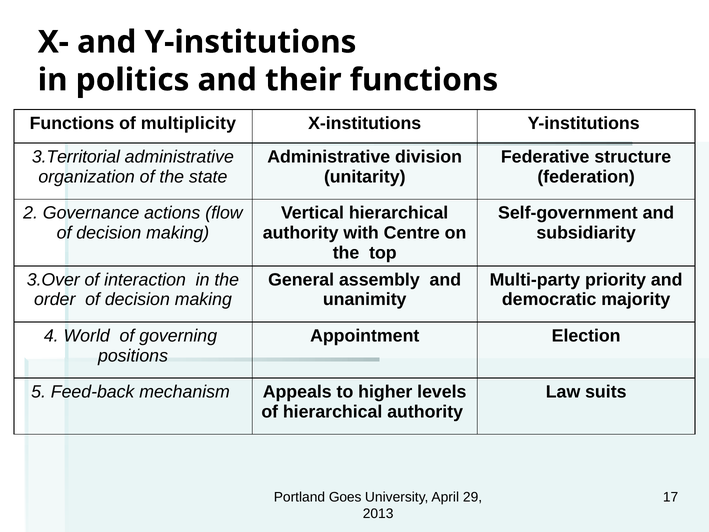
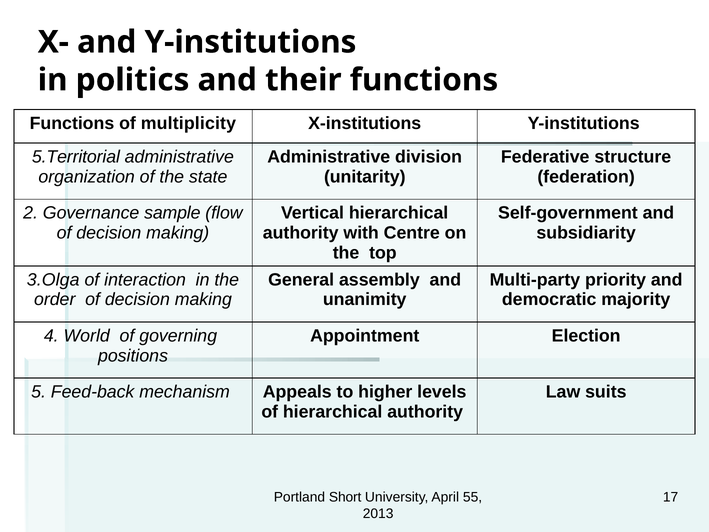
3.Territorial: 3.Territorial -> 5.Territorial
actions: actions -> sample
3.Over: 3.Over -> 3.Olga
Goes: Goes -> Short
29: 29 -> 55
